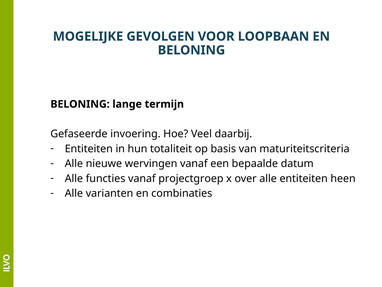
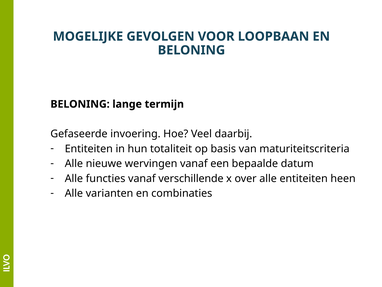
projectgroep: projectgroep -> verschillende
